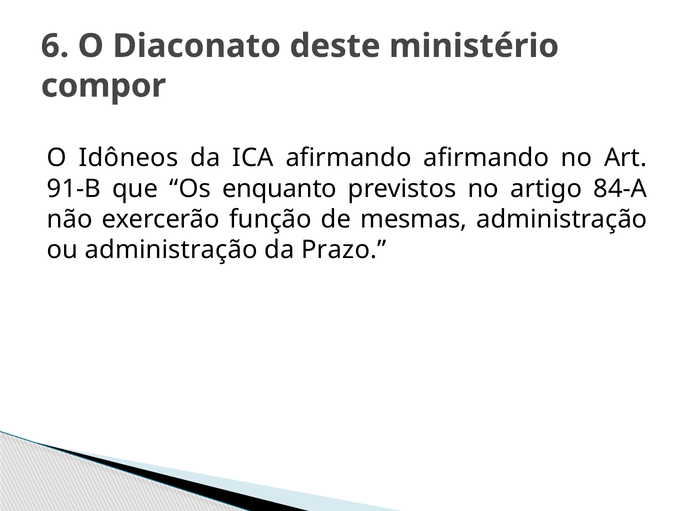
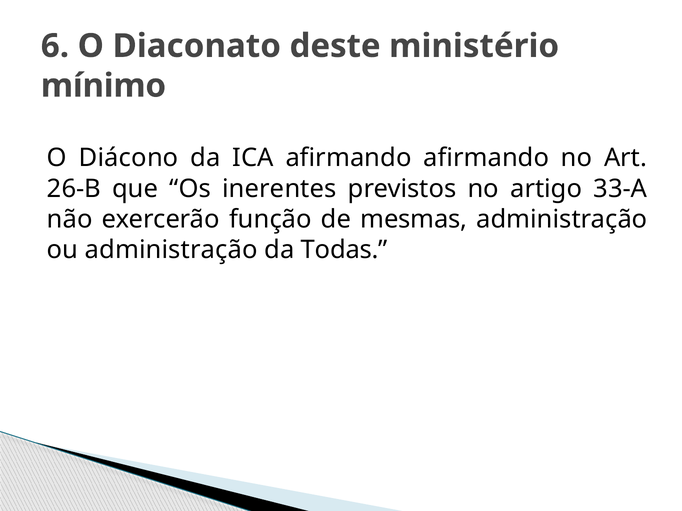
compor: compor -> mínimo
Idôneos: Idôneos -> Diácono
91-B: 91-B -> 26-B
enquanto: enquanto -> inerentes
84-A: 84-A -> 33-A
Prazo: Prazo -> Todas
